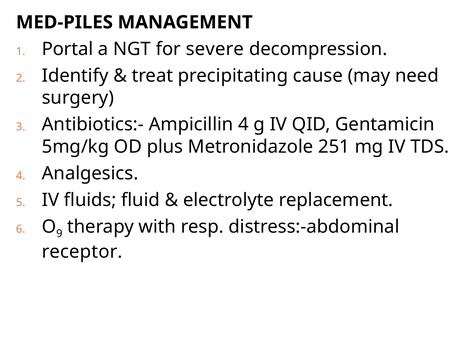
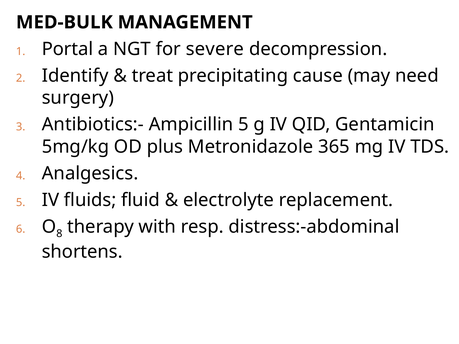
MED-PILES: MED-PILES -> MED-BULK
Ampicillin 4: 4 -> 5
251: 251 -> 365
9: 9 -> 8
receptor: receptor -> shortens
